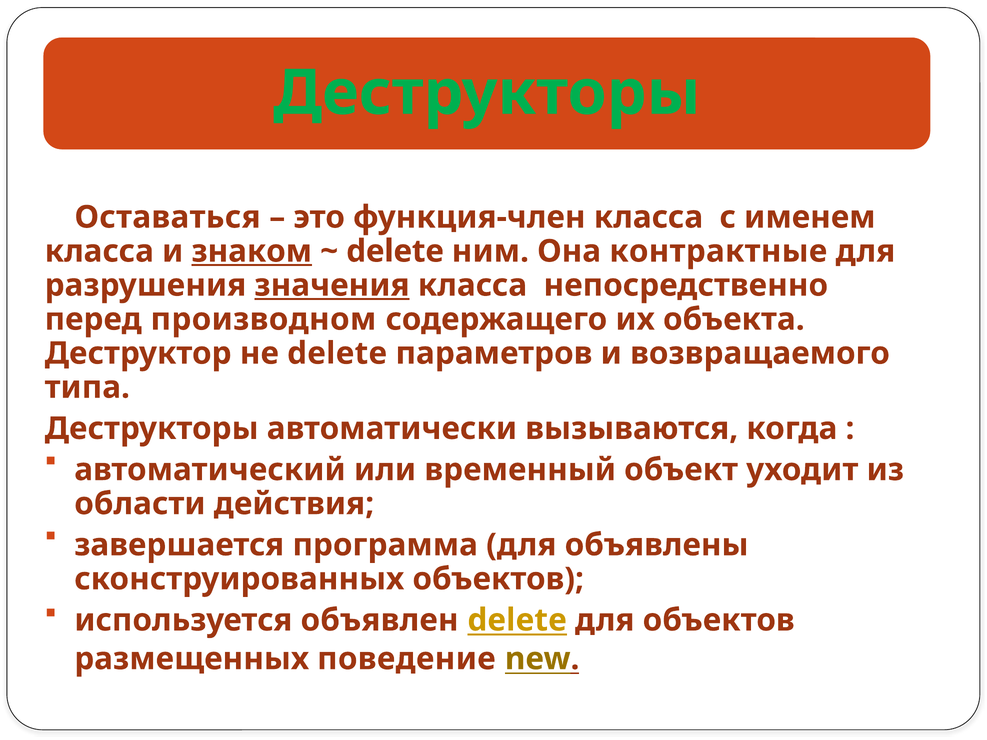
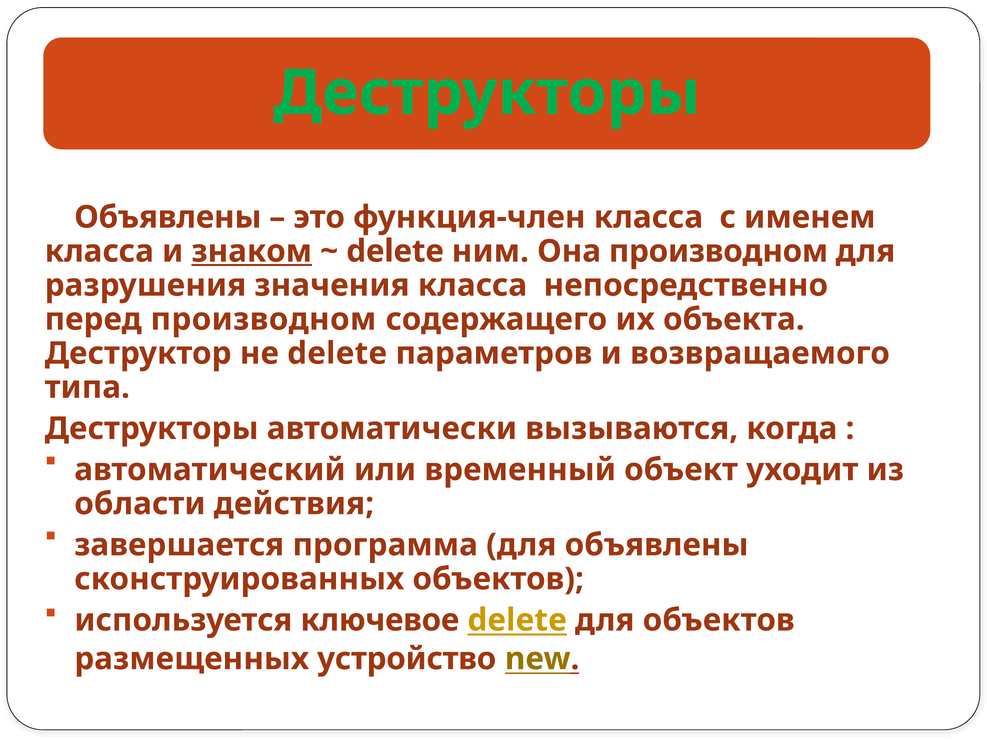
Оставаться at (168, 217): Оставаться -> Объявлены
Она контрактные: контрактные -> производном
значения underline: present -> none
объявлен: объявлен -> ключевое
поведение: поведение -> устройство
